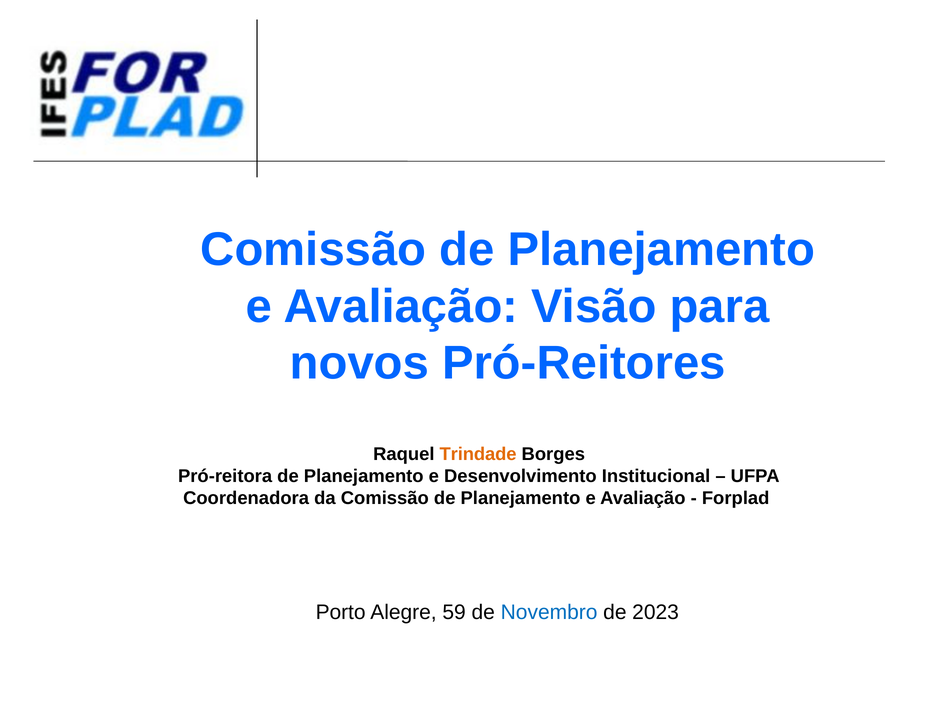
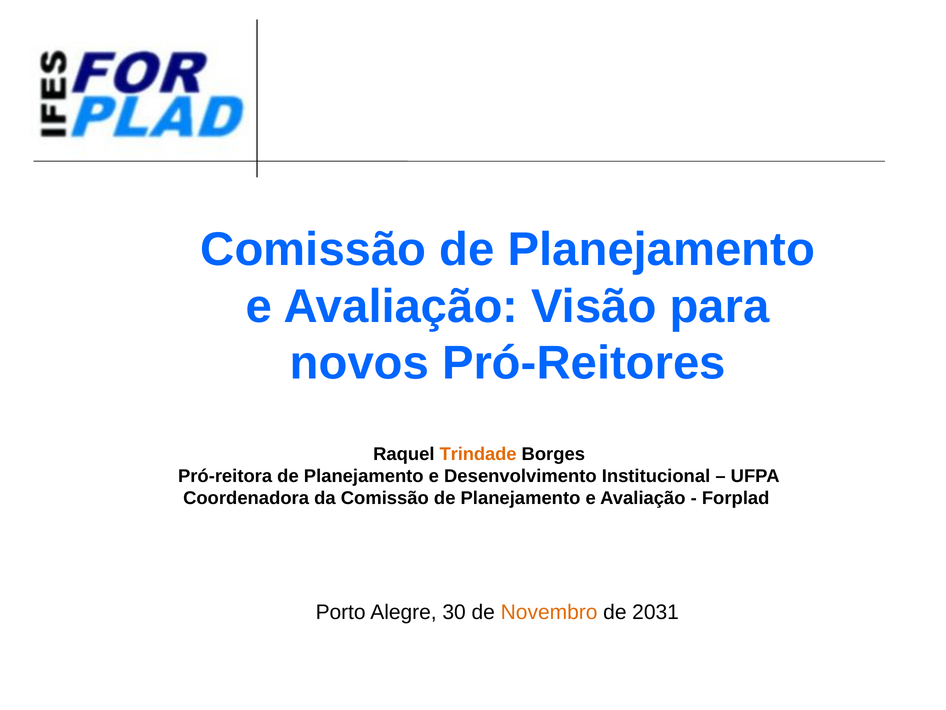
59: 59 -> 30
Novembro colour: blue -> orange
2023: 2023 -> 2031
